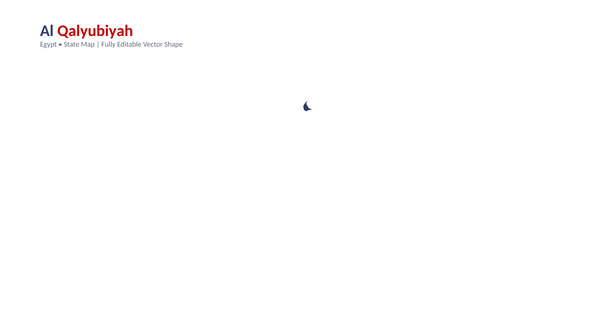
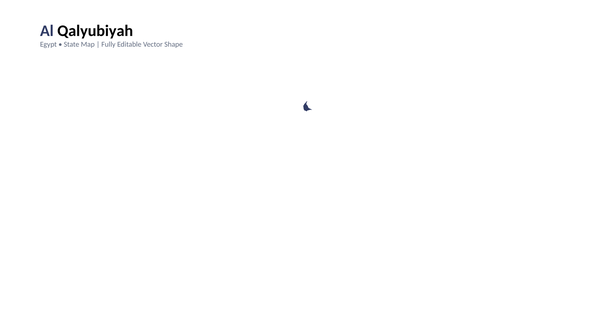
Qalyubiyah colour: red -> black
